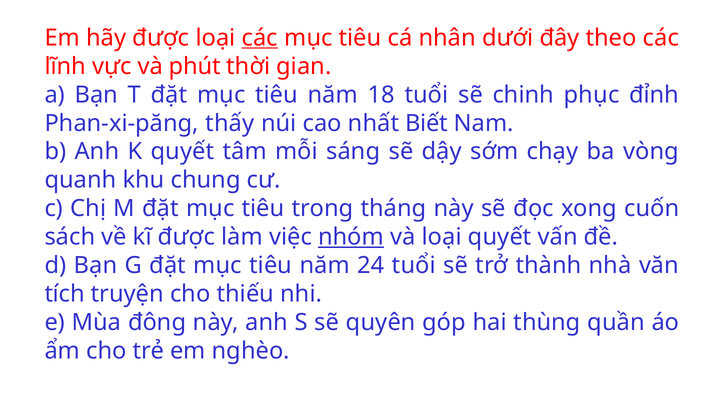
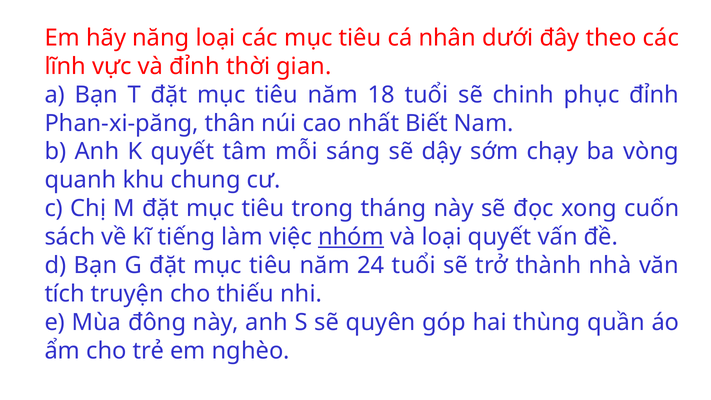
hãy được: được -> năng
các at (260, 38) underline: present -> none
và phút: phút -> đỉnh
thấy: thấy -> thân
kĩ được: được -> tiếng
